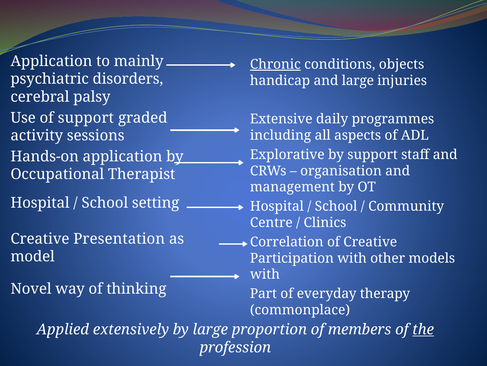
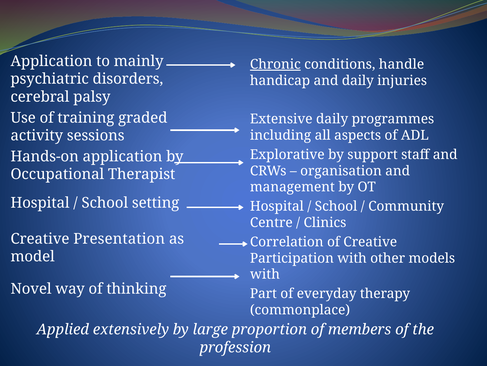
objects: objects -> handle
and large: large -> daily
of support: support -> training
the underline: present -> none
